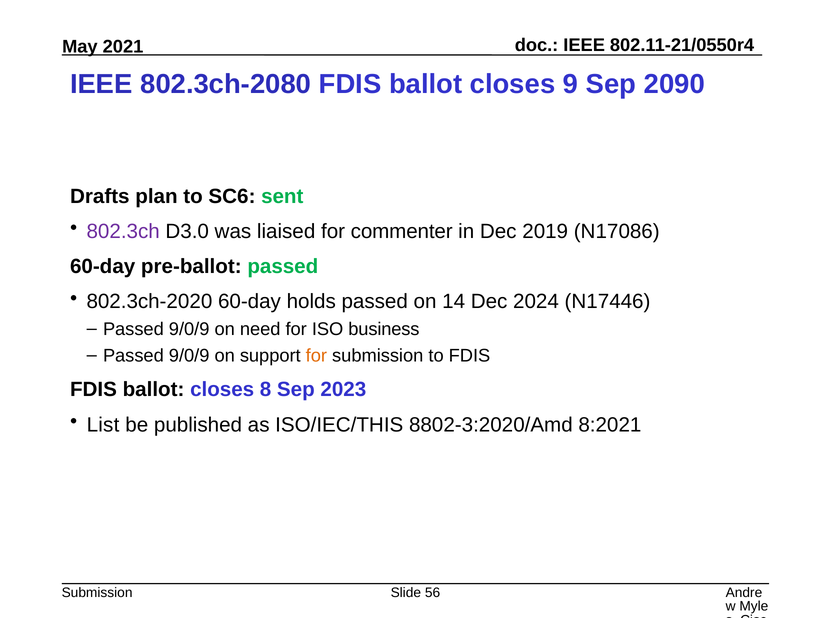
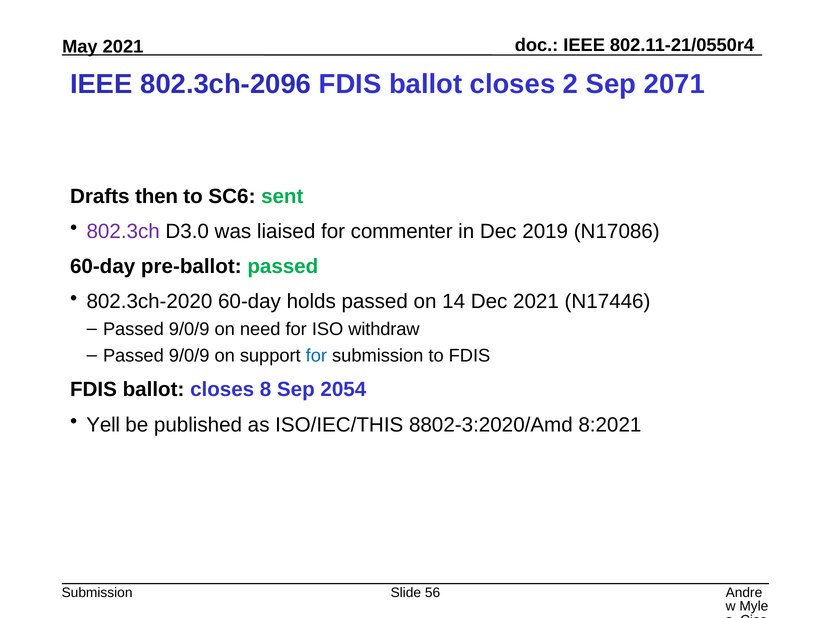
802.3ch-2080: 802.3ch-2080 -> 802.3ch-2096
9: 9 -> 2
2090: 2090 -> 2071
plan: plan -> then
Dec 2024: 2024 -> 2021
business: business -> withdraw
for at (316, 356) colour: orange -> blue
2023: 2023 -> 2054
List: List -> Yell
